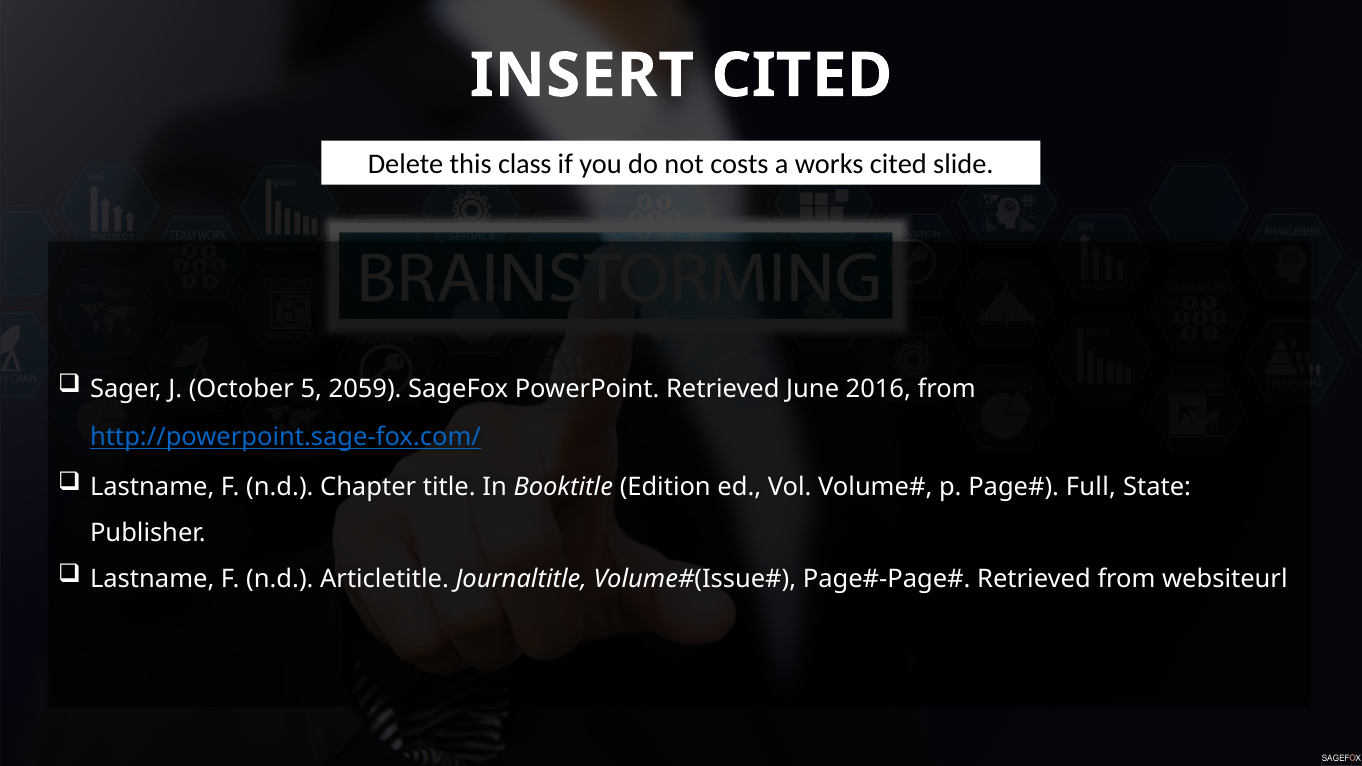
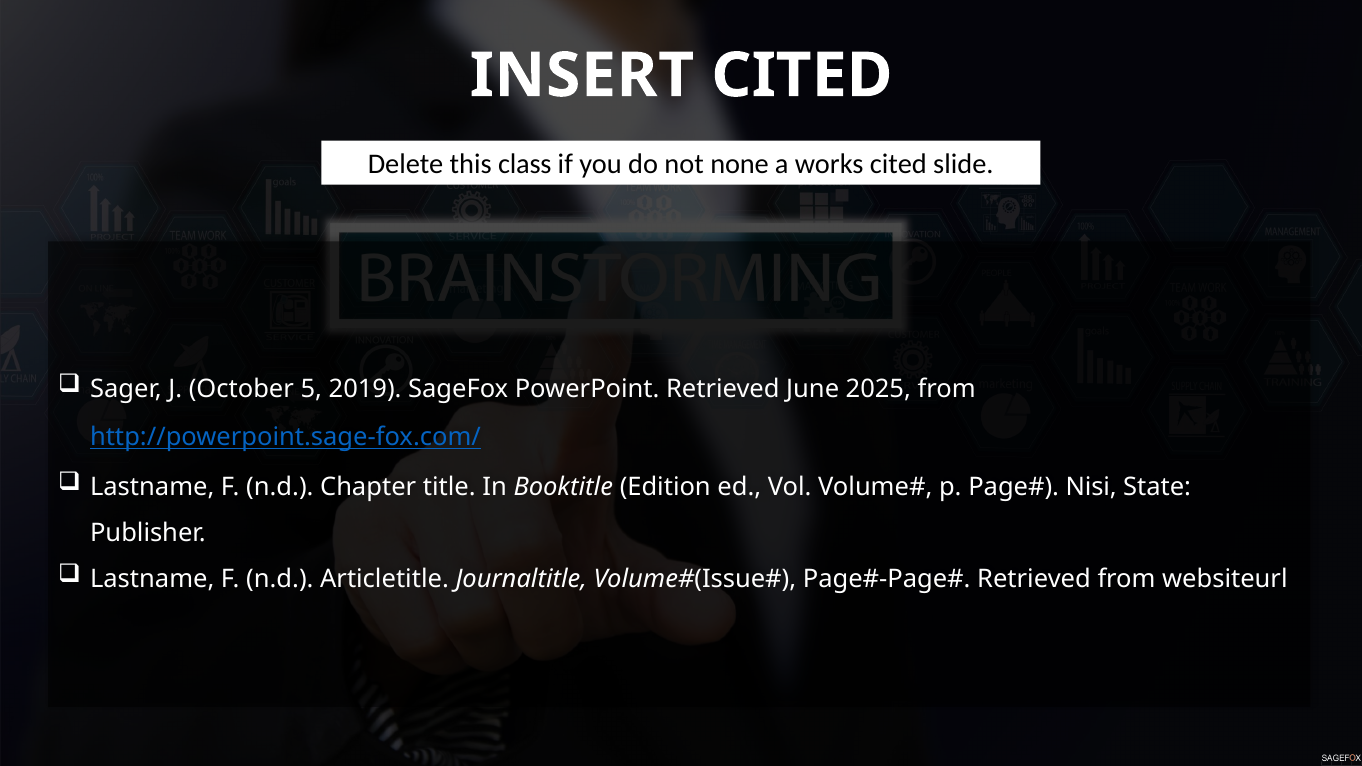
costs: costs -> none
2059: 2059 -> 2019
2016: 2016 -> 2025
Full: Full -> Nisi
